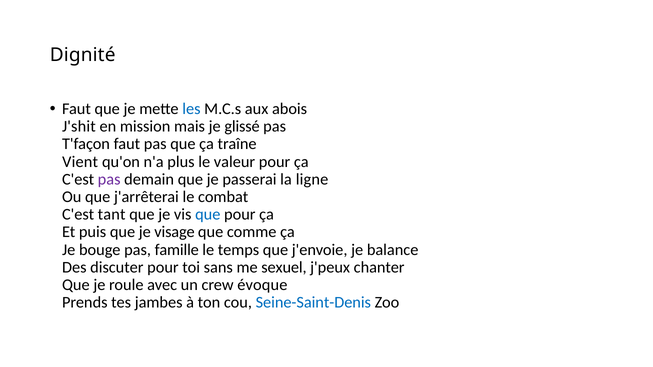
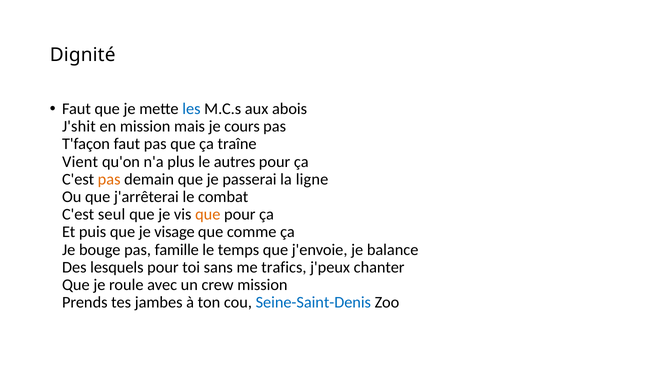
glissé: glissé -> cours
valeur: valeur -> autres
pas at (109, 179) colour: purple -> orange
tant: tant -> seul
que at (208, 215) colour: blue -> orange
discuter: discuter -> lesquels
sexuel: sexuel -> trafics
crew évoque: évoque -> mission
